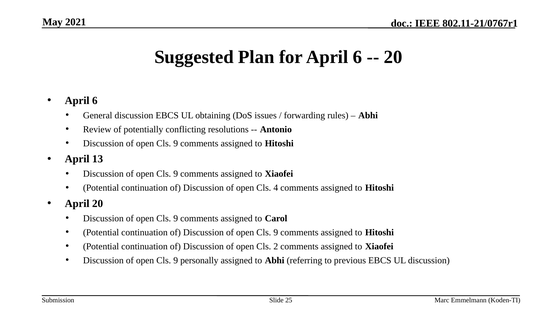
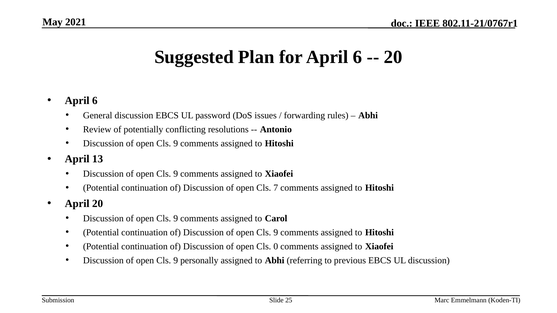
obtaining: obtaining -> password
4: 4 -> 7
2: 2 -> 0
